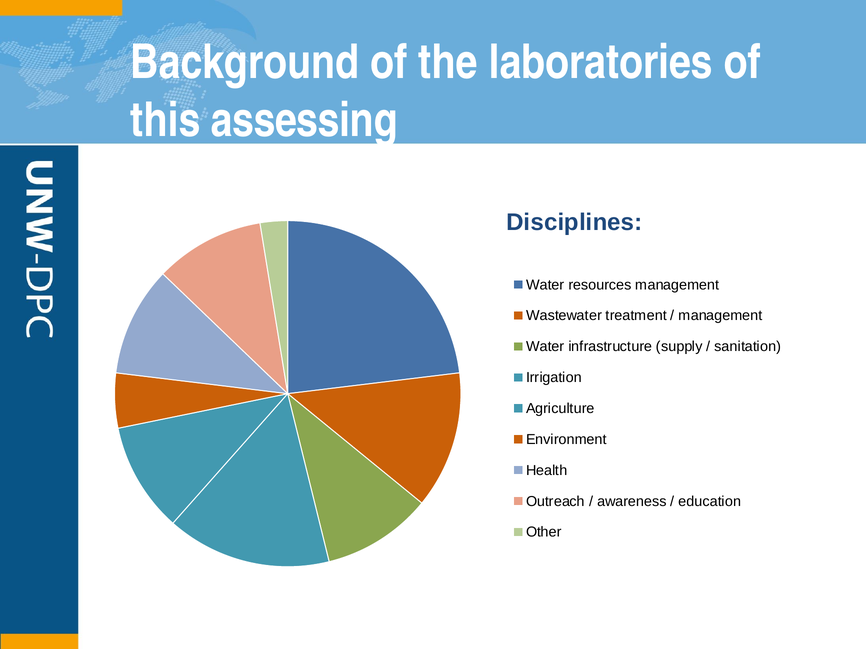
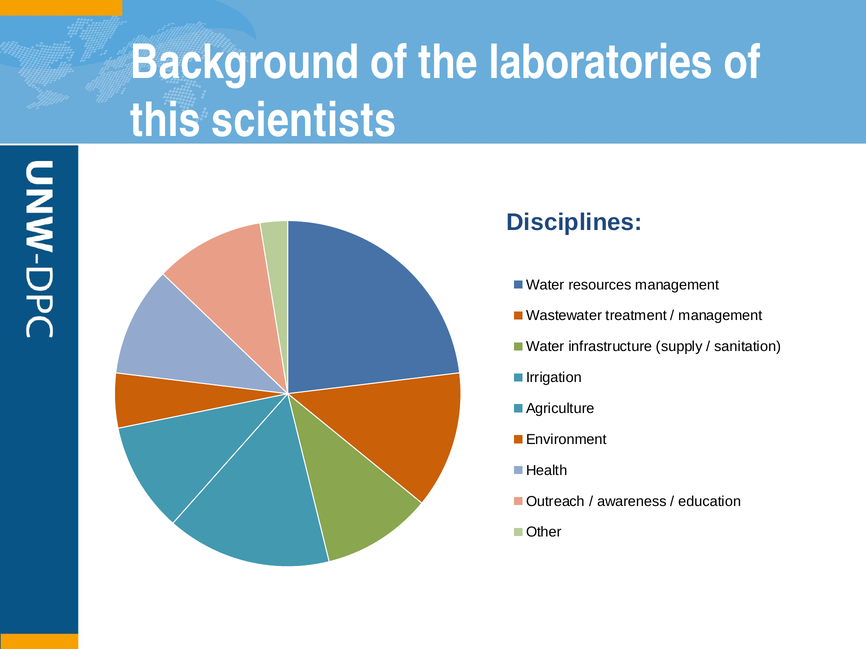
assessing: assessing -> scientists
